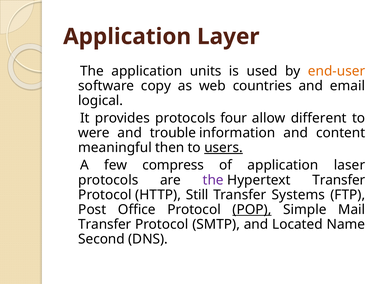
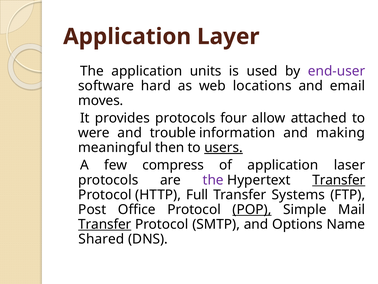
end-user colour: orange -> purple
copy: copy -> hard
countries: countries -> locations
logical: logical -> moves
different: different -> attached
content: content -> making
Transfer at (339, 180) underline: none -> present
Still: Still -> Full
Transfer at (105, 224) underline: none -> present
Located: Located -> Options
Second: Second -> Shared
